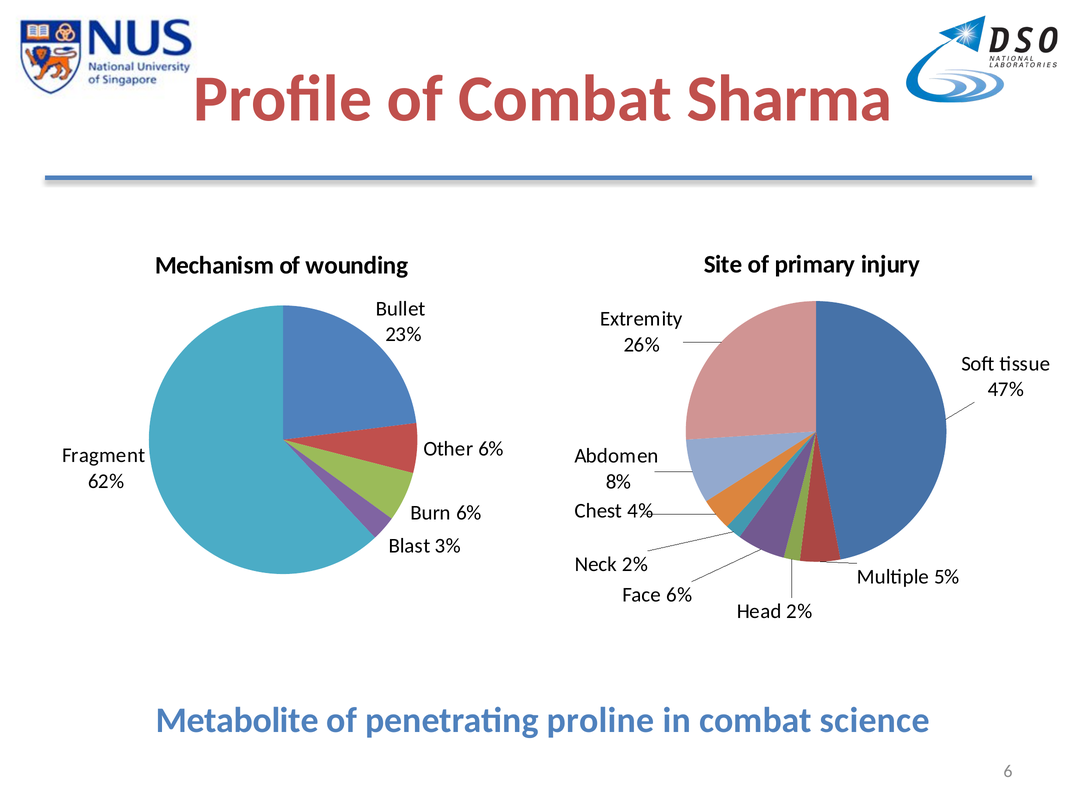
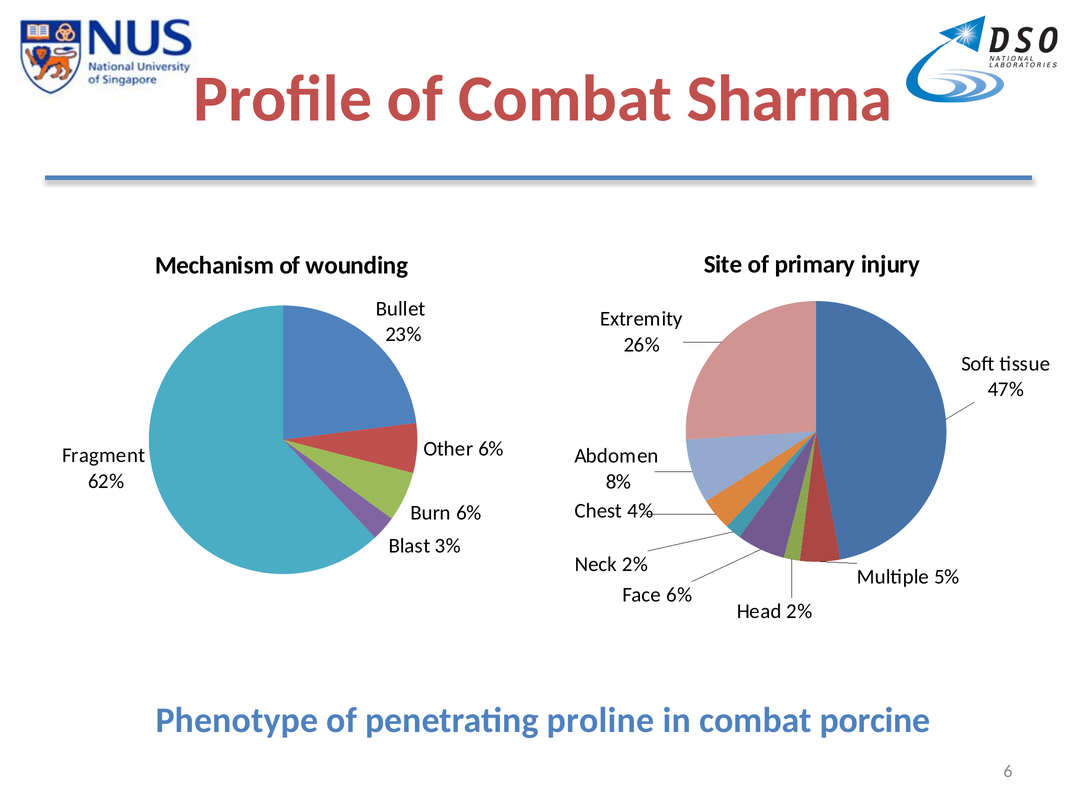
Metabolite: Metabolite -> Phenotype
science: science -> porcine
